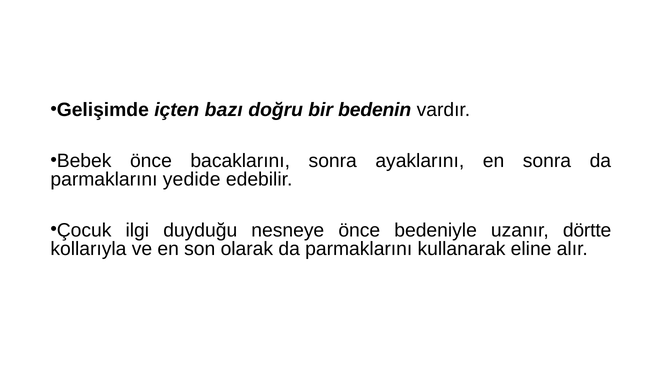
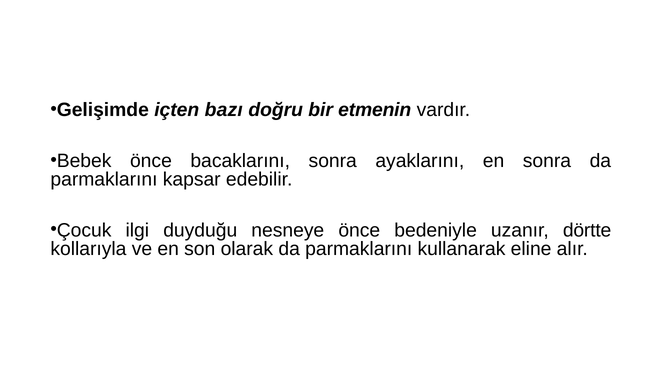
bedenin: bedenin -> etmenin
yedide: yedide -> kapsar
